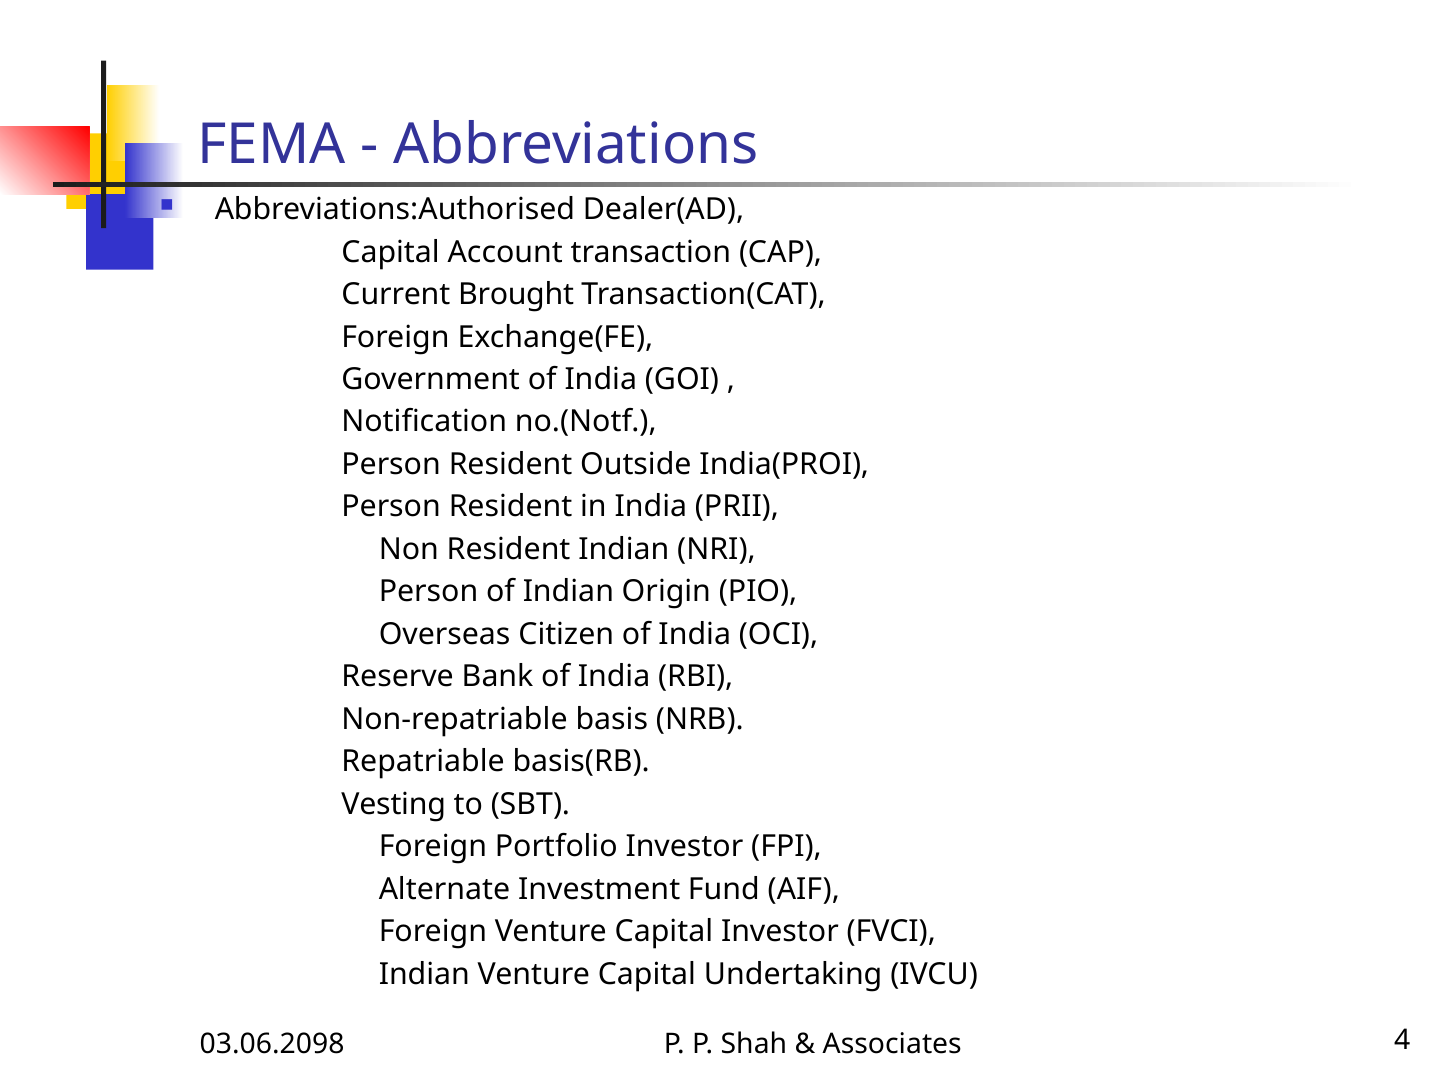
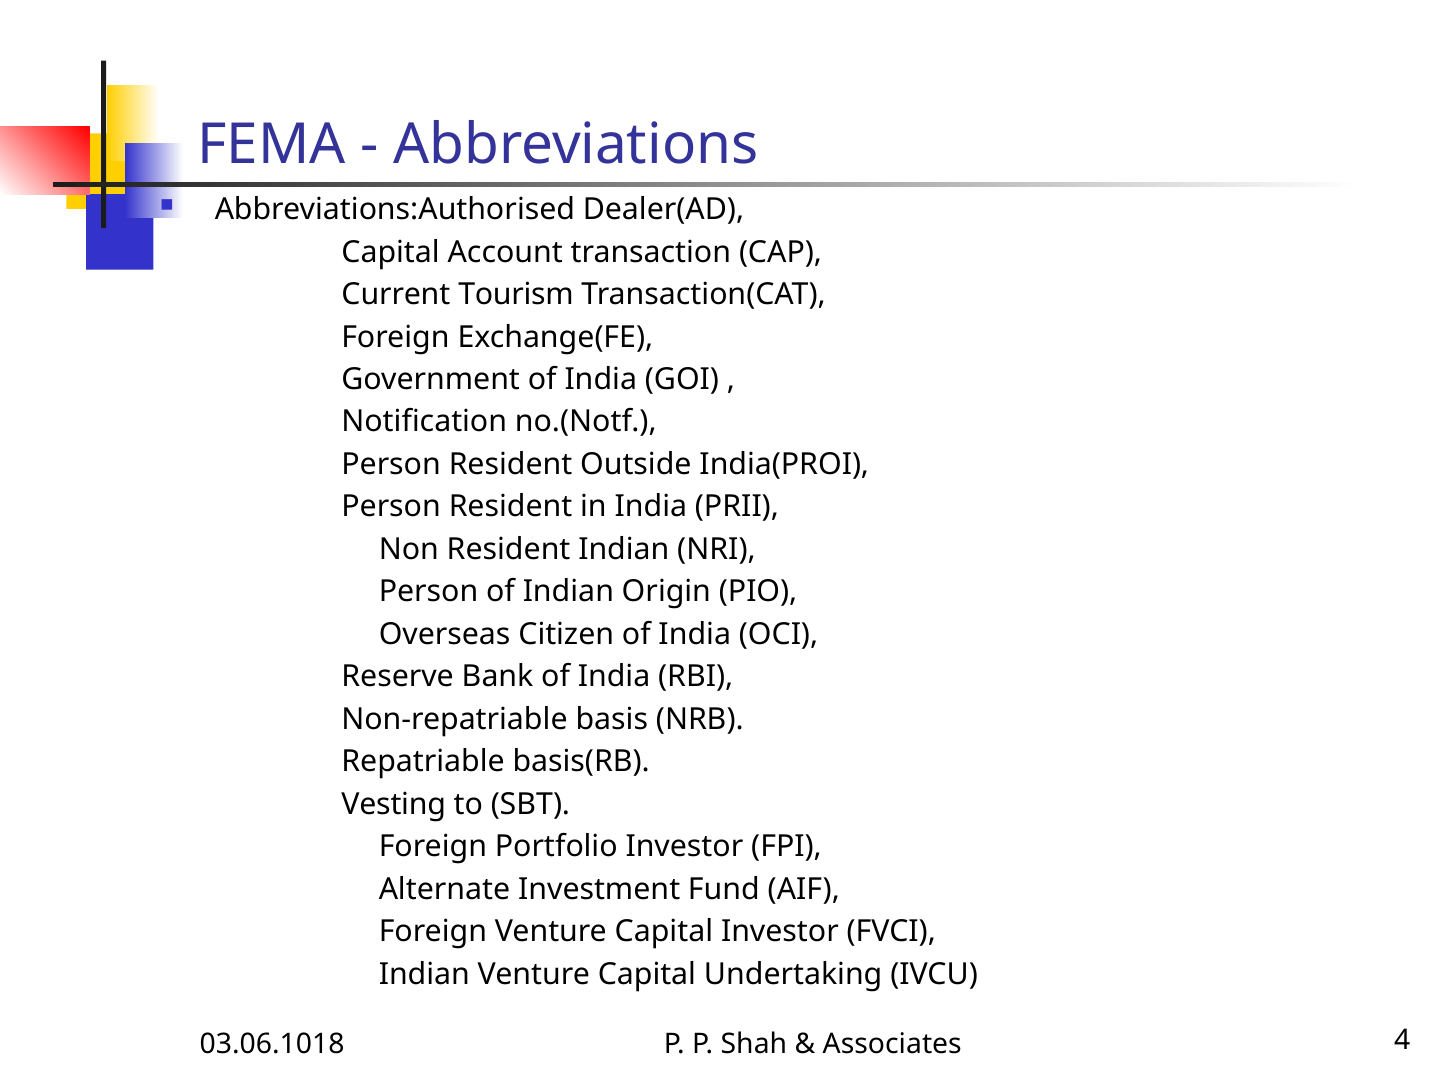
Brought: Brought -> Tourism
03.06.2098: 03.06.2098 -> 03.06.1018
